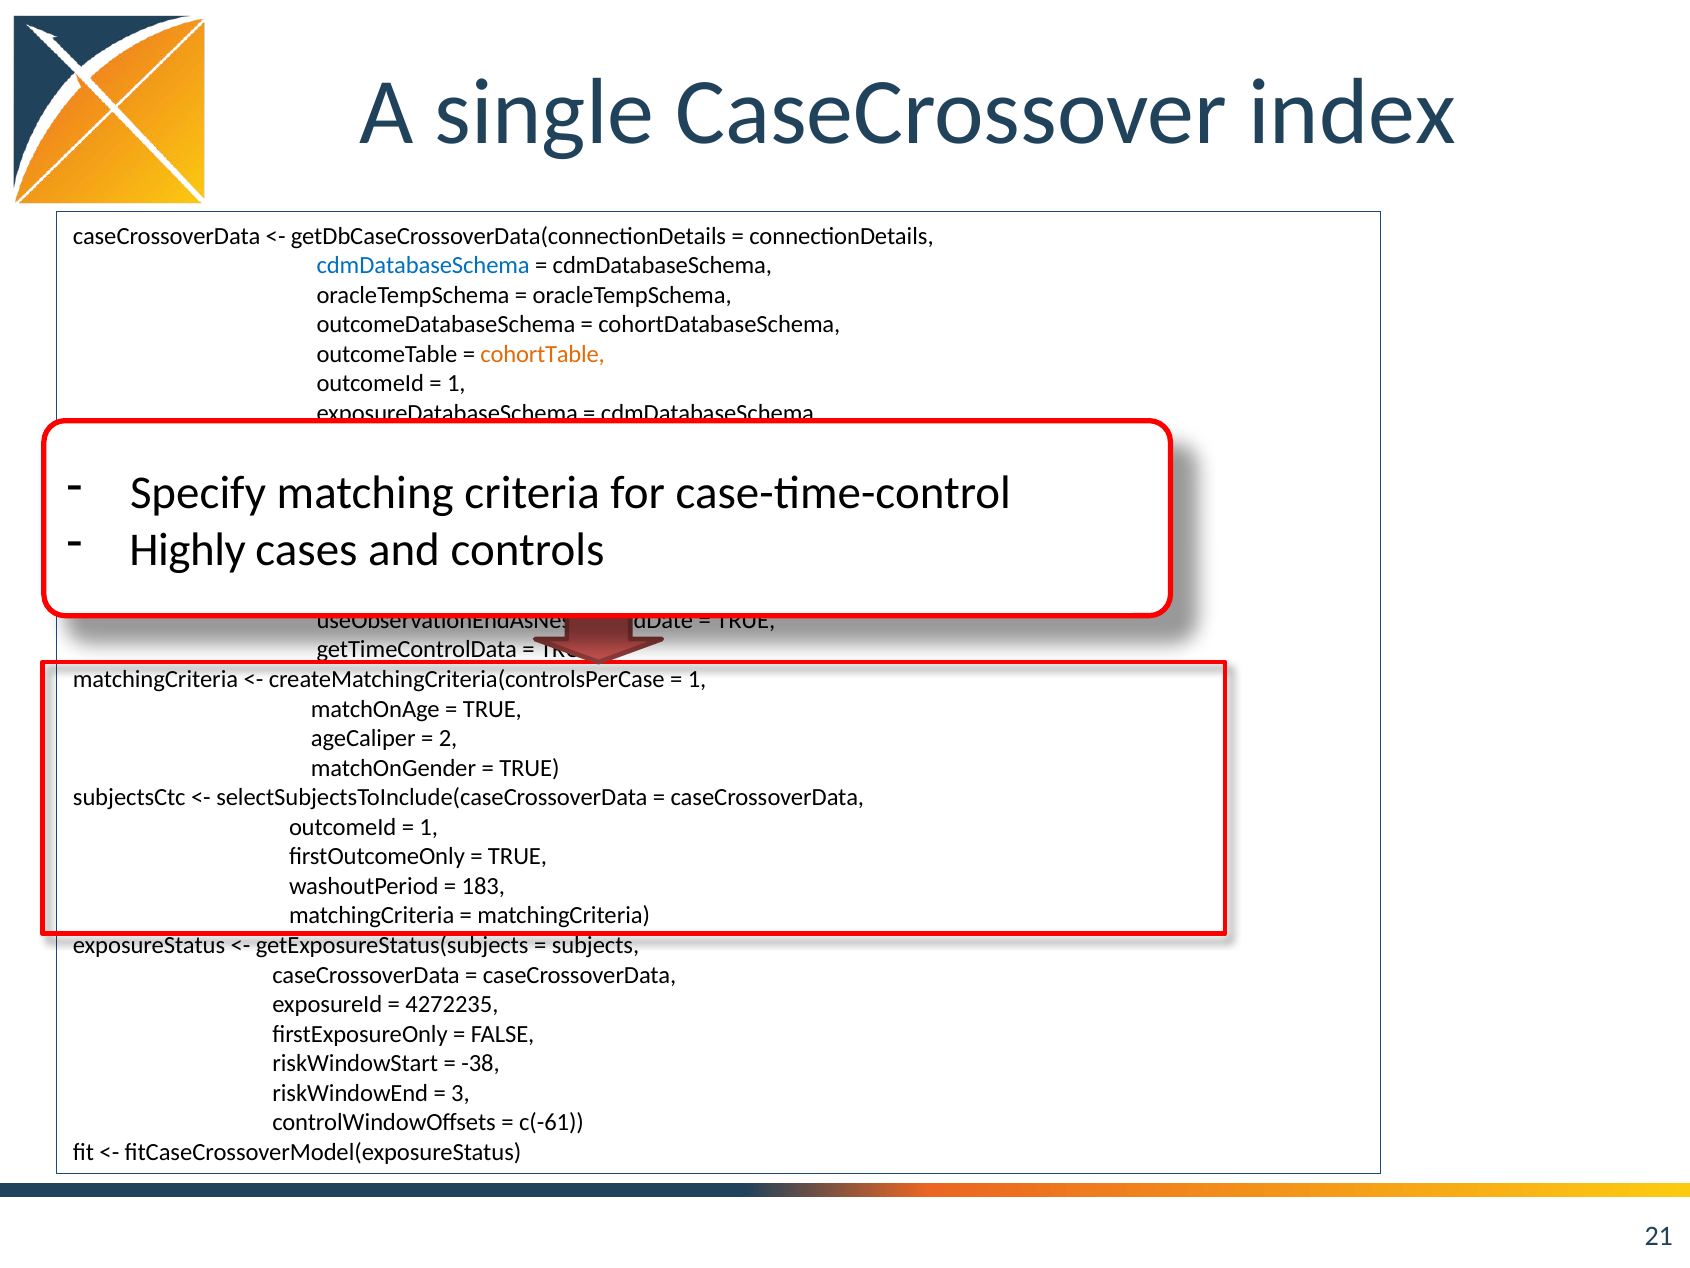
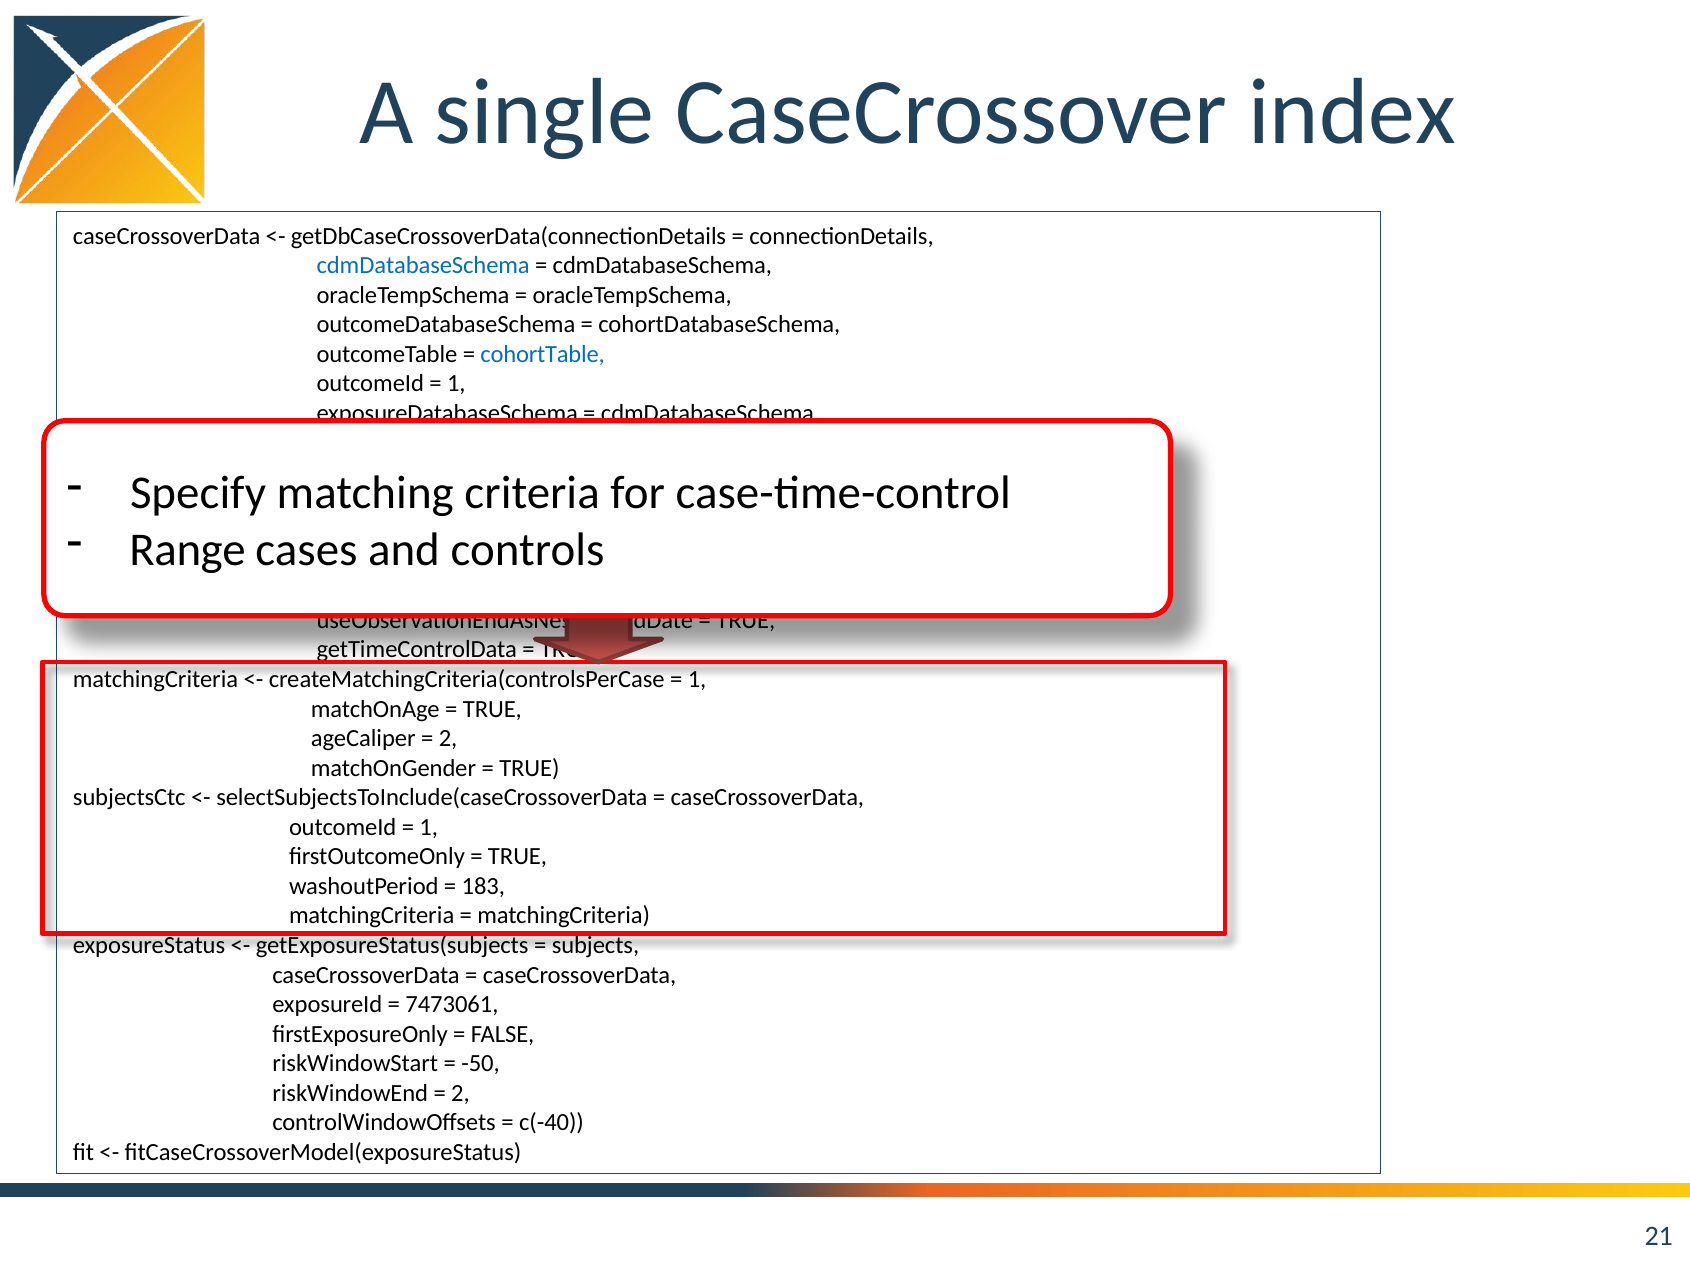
cohortTable at (543, 354) colour: orange -> blue
Highly: Highly -> Range
4272235: 4272235 -> 7473061
-38: -38 -> -50
3 at (461, 1093): 3 -> 2
c(-61: c(-61 -> c(-40
